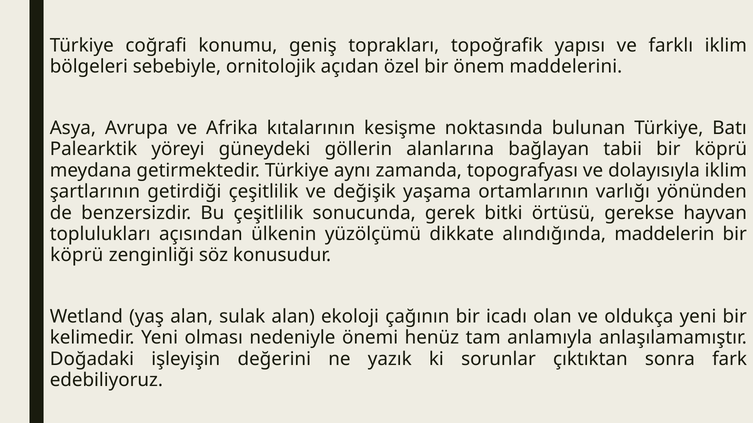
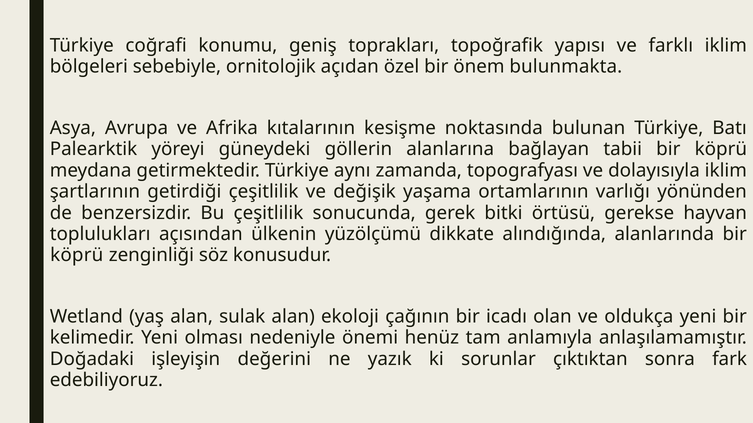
maddelerini: maddelerini -> bulunmakta
maddelerin: maddelerin -> alanlarında
